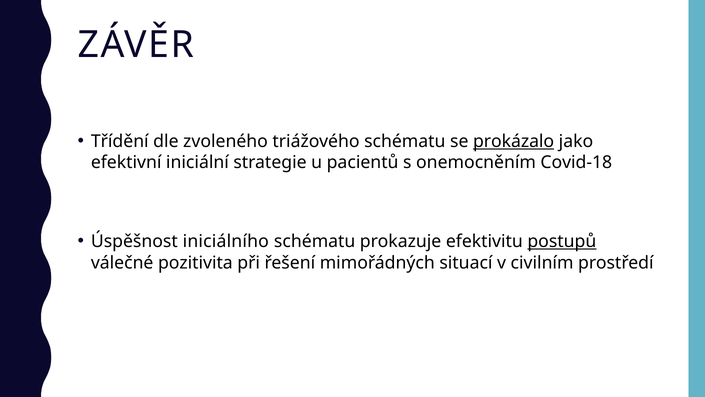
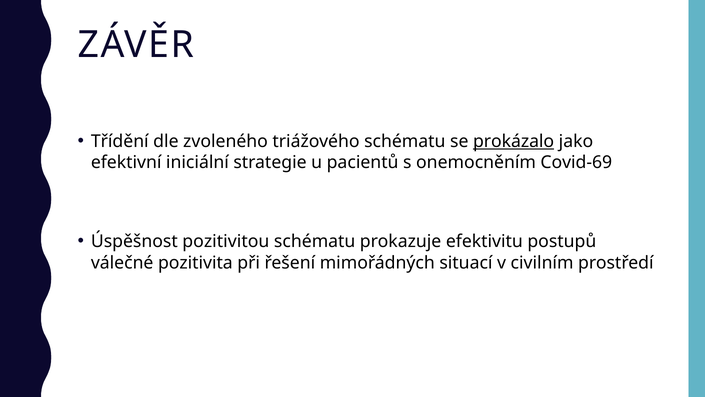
Covid-18: Covid-18 -> Covid-69
iniciálního: iniciálního -> pozitivitou
postupů underline: present -> none
